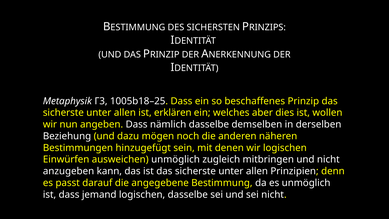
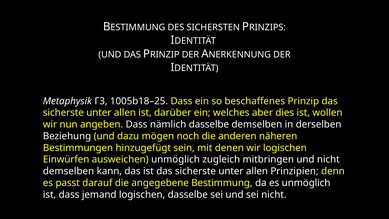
erklären: erklären -> darüber
anzugeben at (69, 171): anzugeben -> demselben
